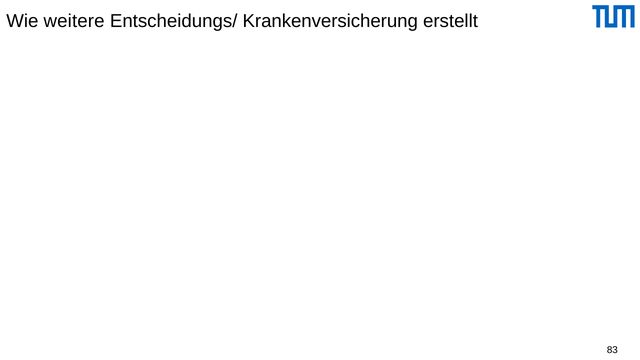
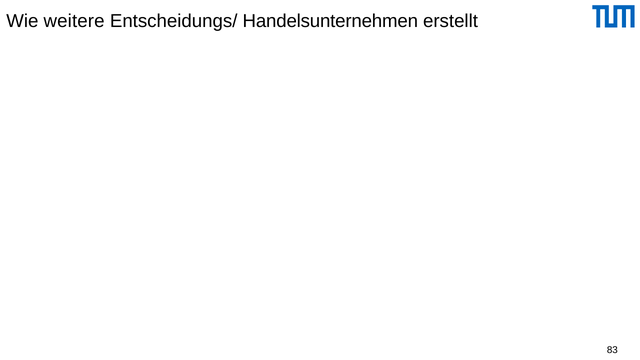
Krankenversicherung: Krankenversicherung -> Handelsunternehmen
